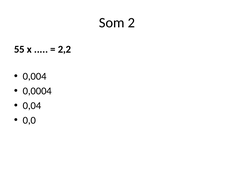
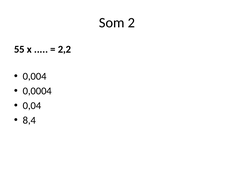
0,0: 0,0 -> 8,4
